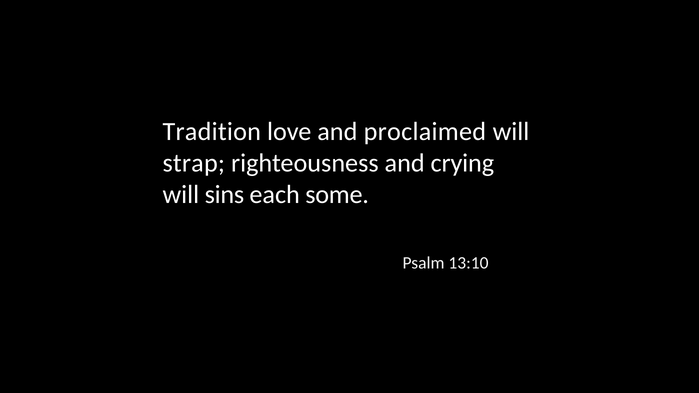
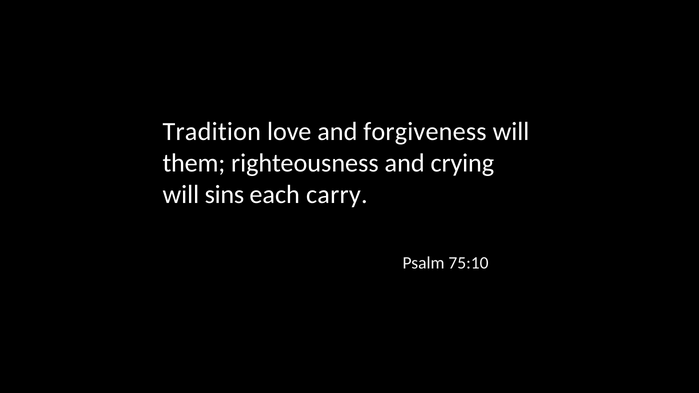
proclaimed: proclaimed -> forgiveness
strap: strap -> them
some: some -> carry
13:10: 13:10 -> 75:10
